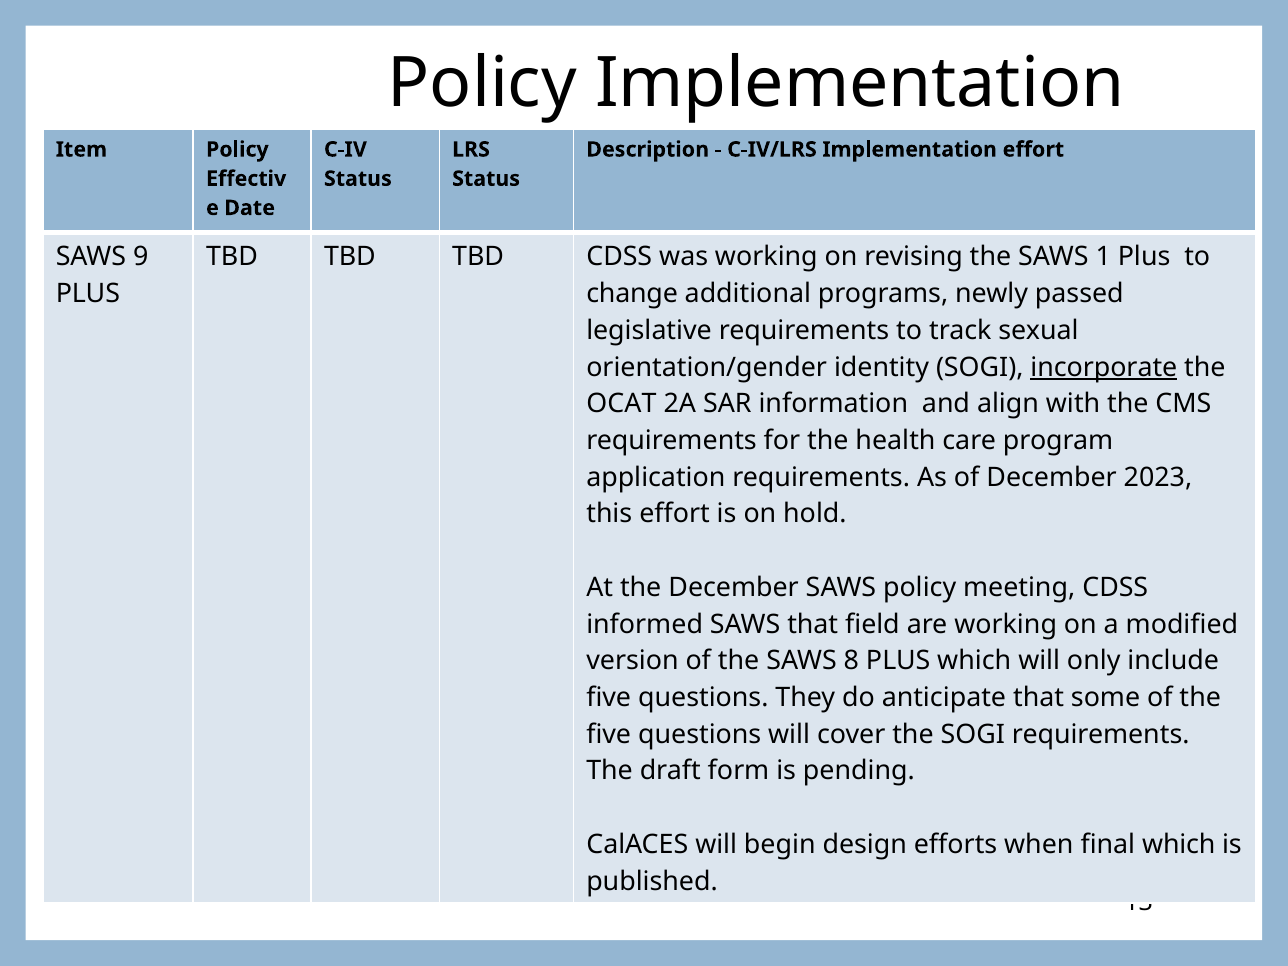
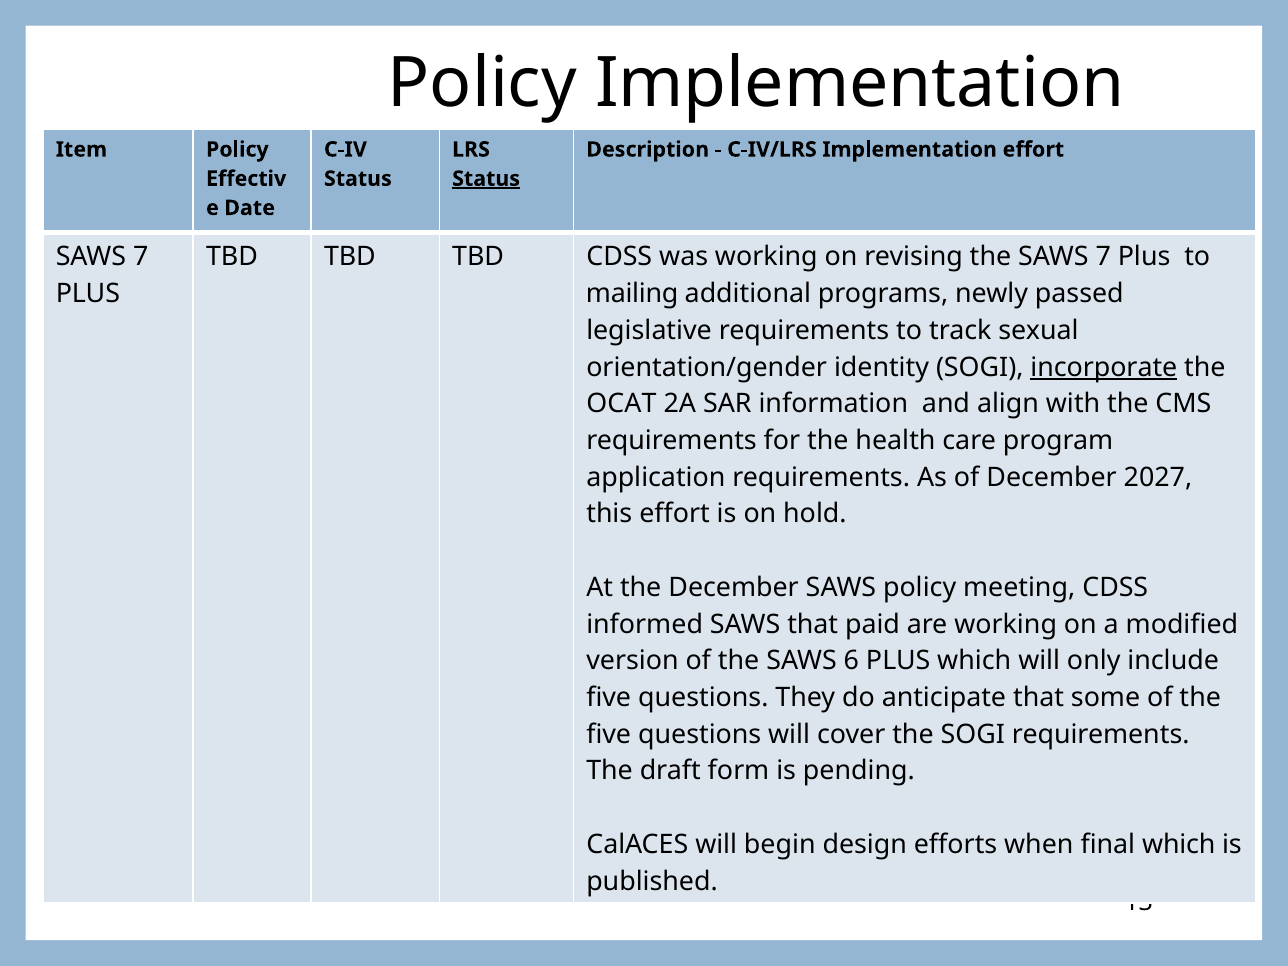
Status at (486, 179) underline: none -> present
9 at (141, 257): 9 -> 7
the SAWS 1: 1 -> 7
change: change -> mailing
2023: 2023 -> 2027
field: field -> paid
8: 8 -> 6
